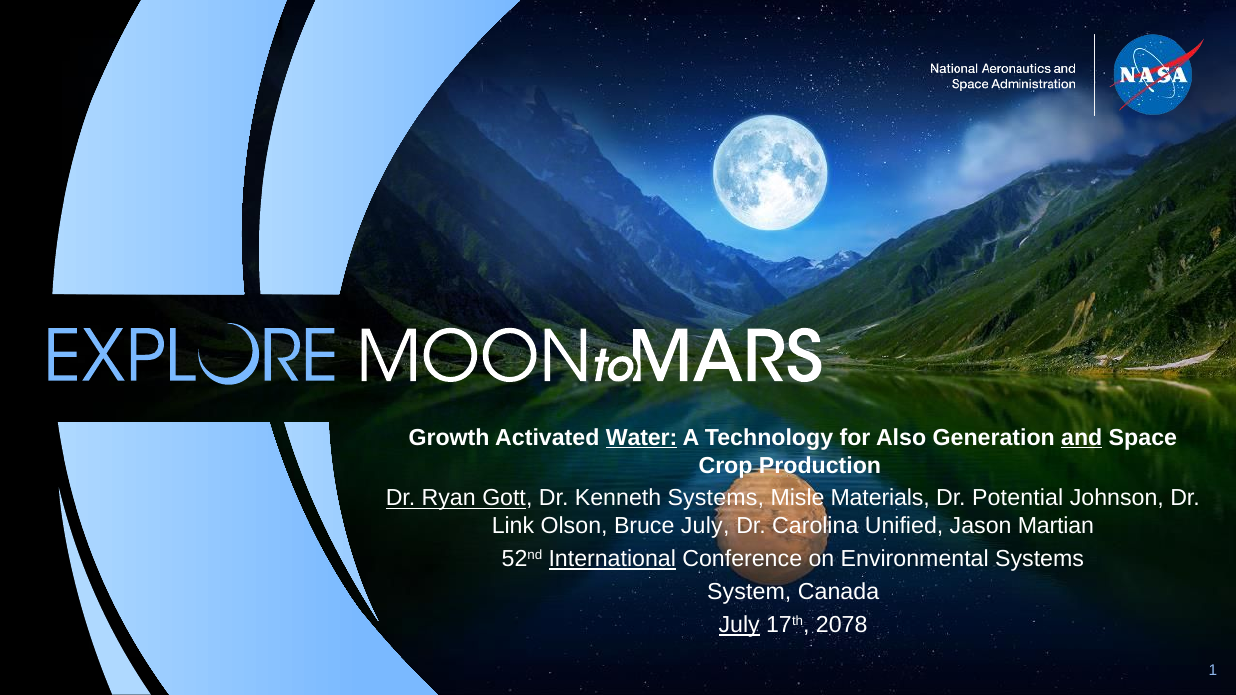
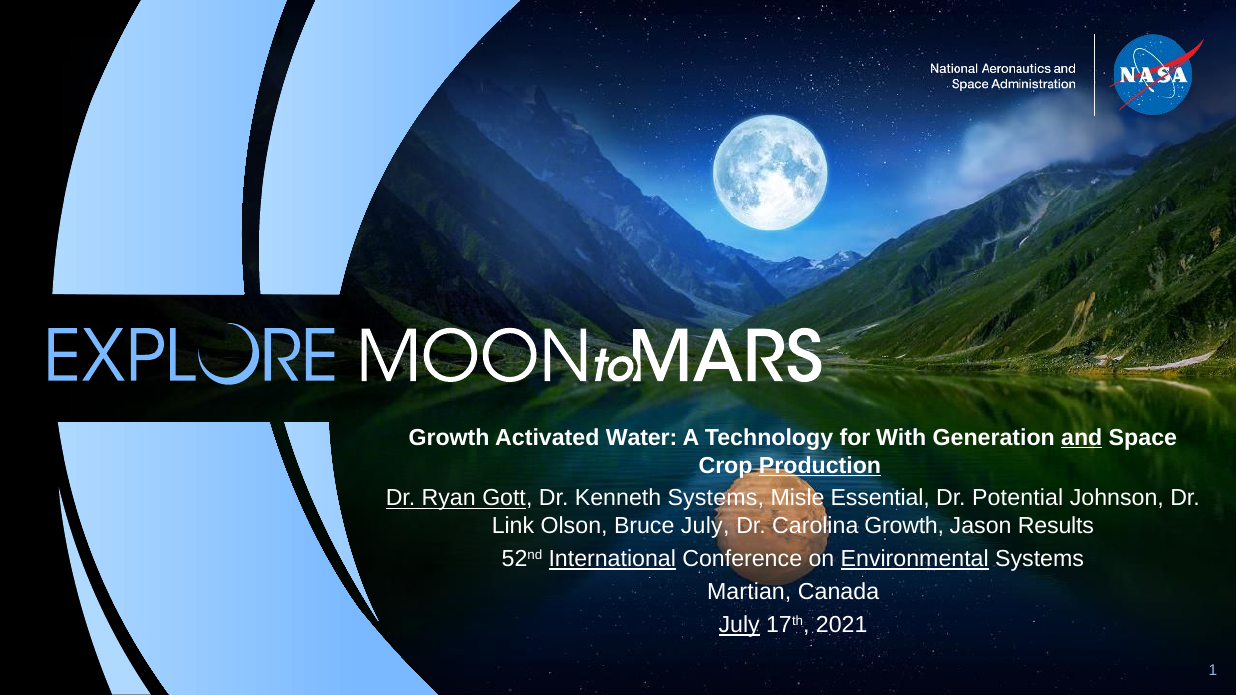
Water underline: present -> none
Also: Also -> With
Production underline: none -> present
Materials: Materials -> Essential
Carolina Unified: Unified -> Growth
Martian: Martian -> Results
Environmental underline: none -> present
System: System -> Martian
2078: 2078 -> 2021
